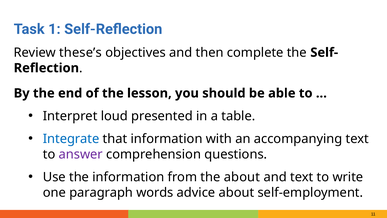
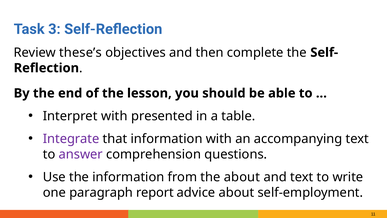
1: 1 -> 3
Interpret loud: loud -> with
Integrate colour: blue -> purple
words: words -> report
